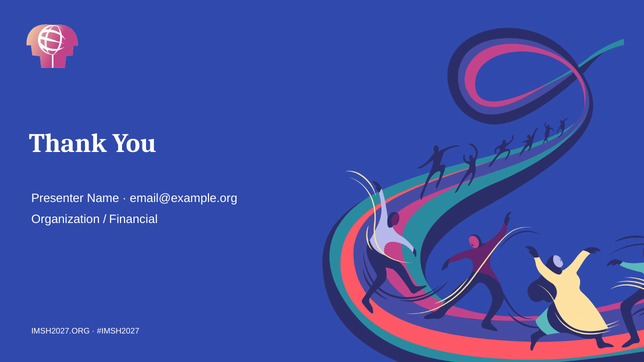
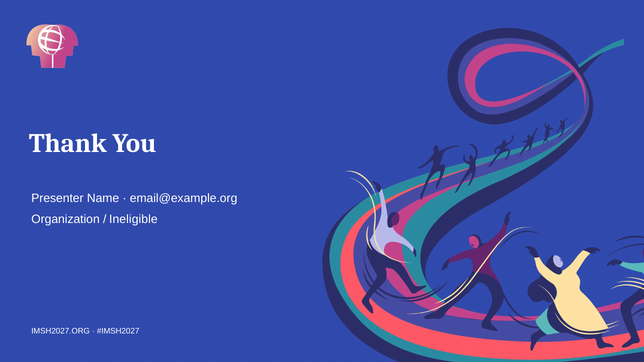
Financial: Financial -> Ineligible
